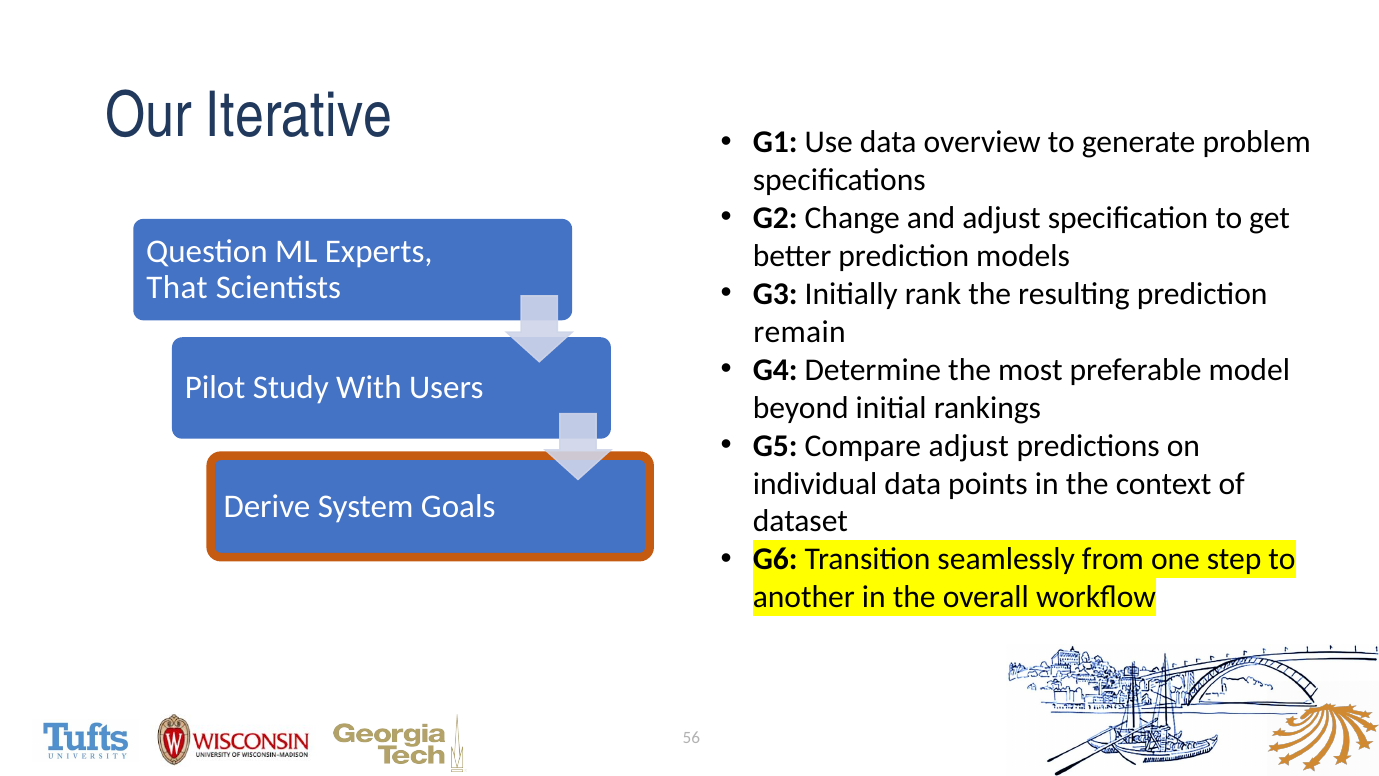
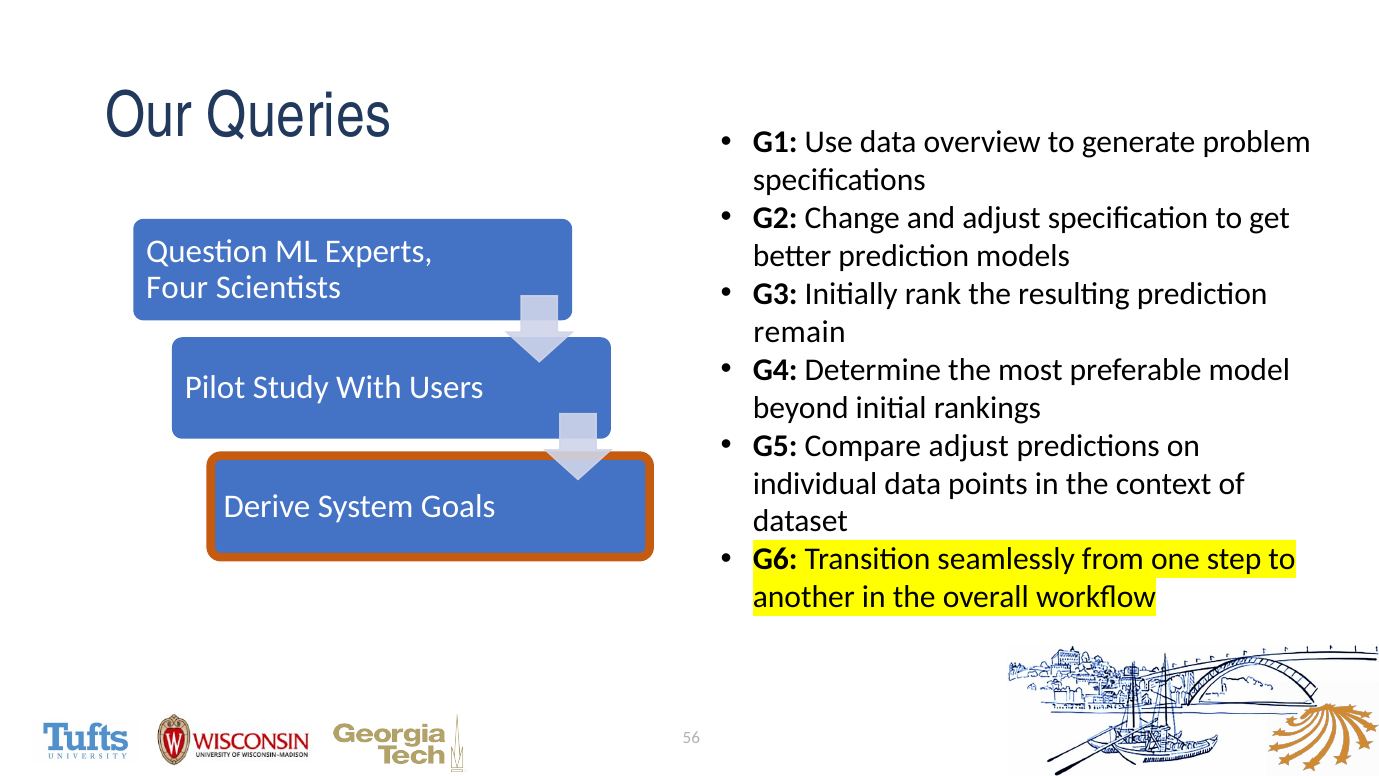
Iterative: Iterative -> Queries
That: That -> Four
